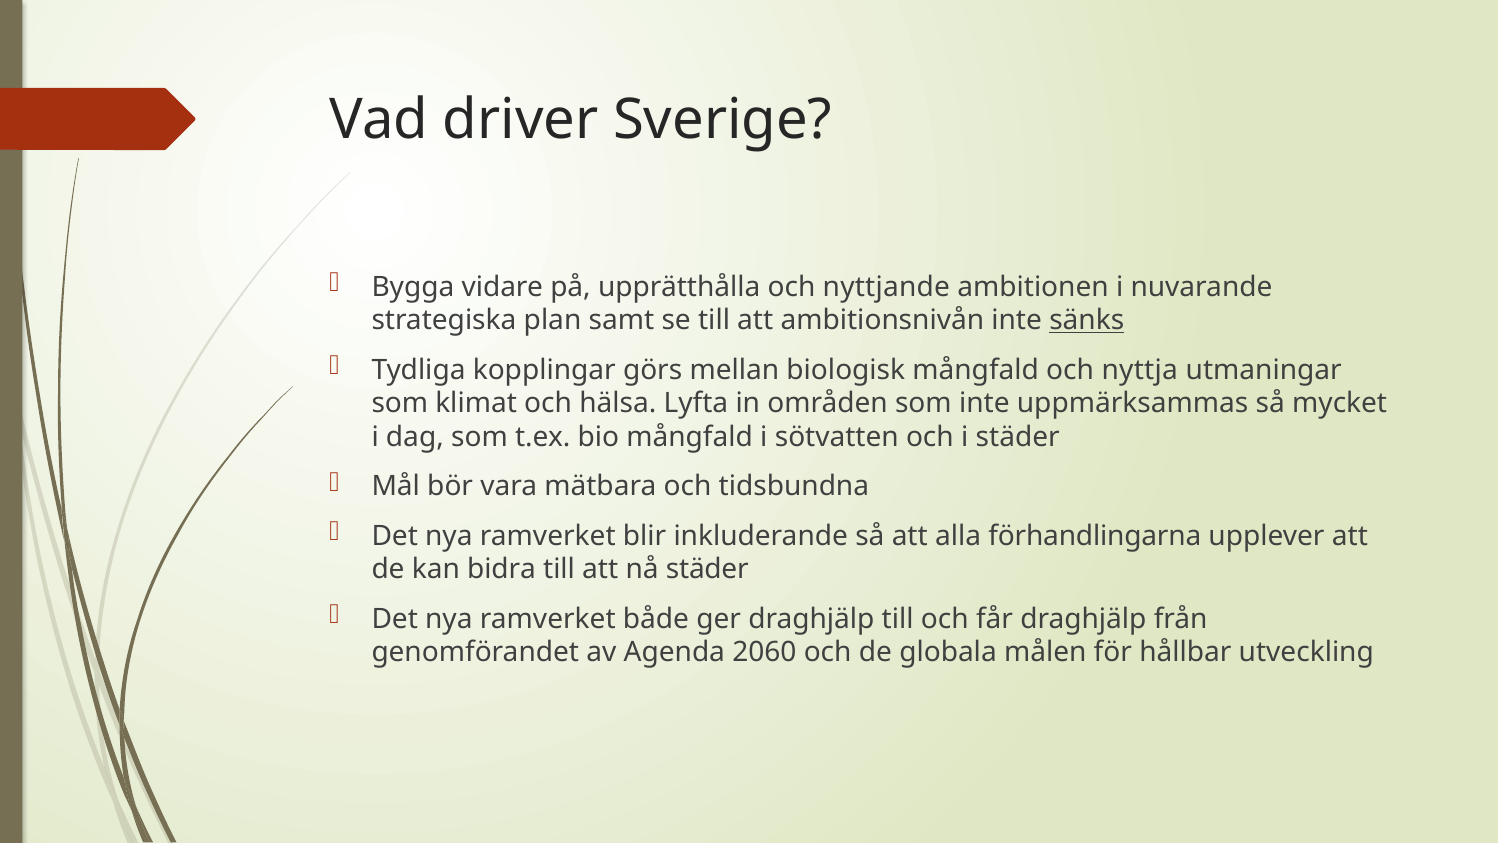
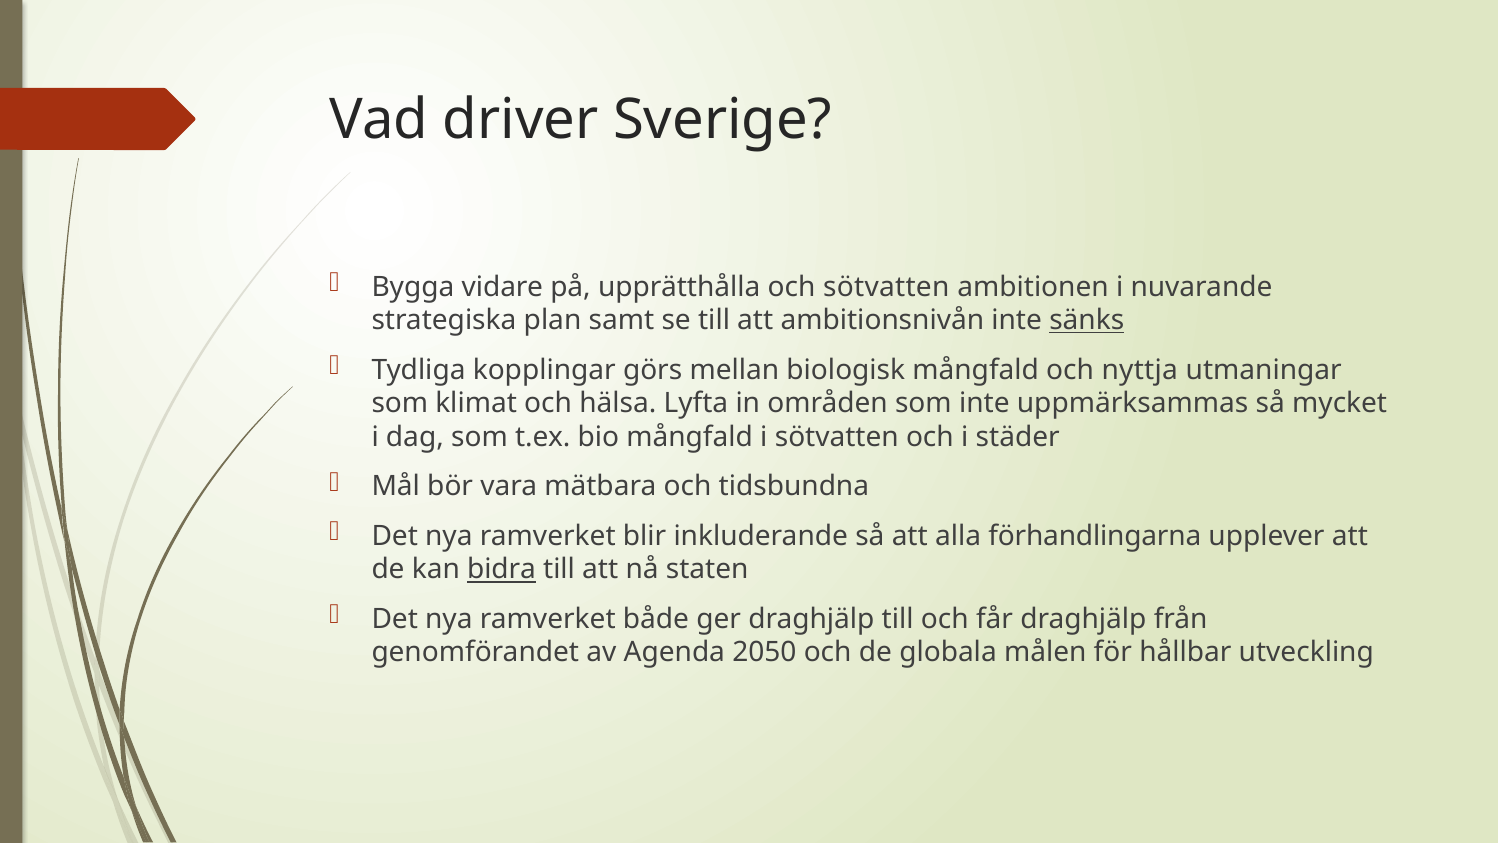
och nyttjande: nyttjande -> sötvatten
bidra underline: none -> present
nå städer: städer -> staten
2060: 2060 -> 2050
